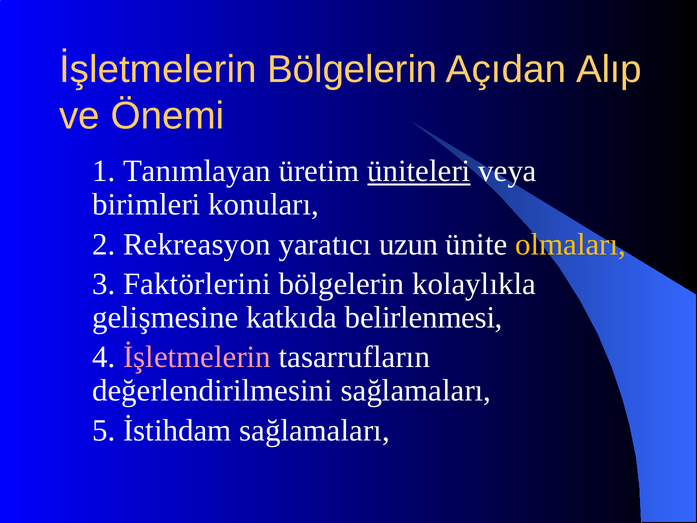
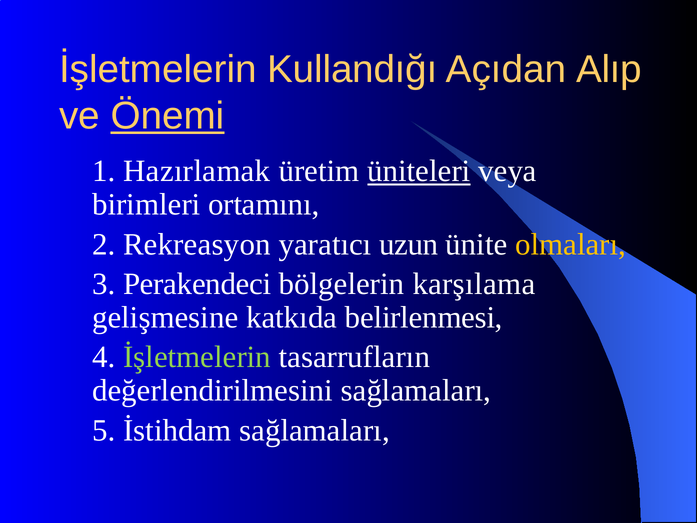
İşletmelerin Bölgelerin: Bölgelerin -> Kullandığı
Önemi underline: none -> present
Tanımlayan: Tanımlayan -> Hazırlamak
konuları: konuları -> ortamını
Faktörlerini: Faktörlerini -> Perakendeci
kolaylıkla: kolaylıkla -> karşılama
İşletmelerin at (197, 357) colour: pink -> light green
